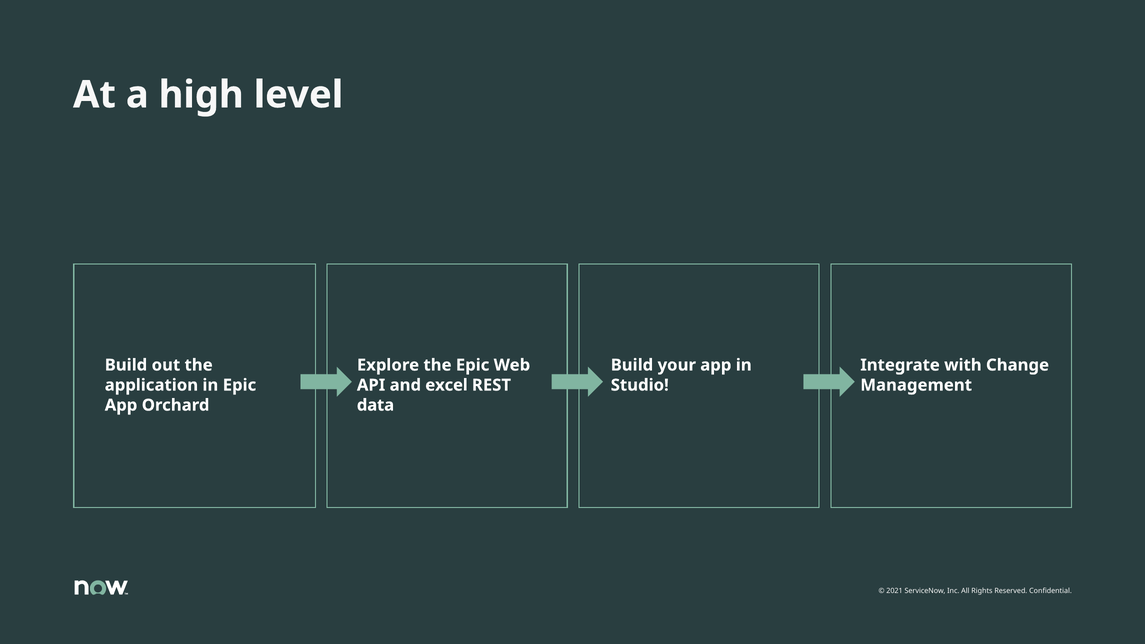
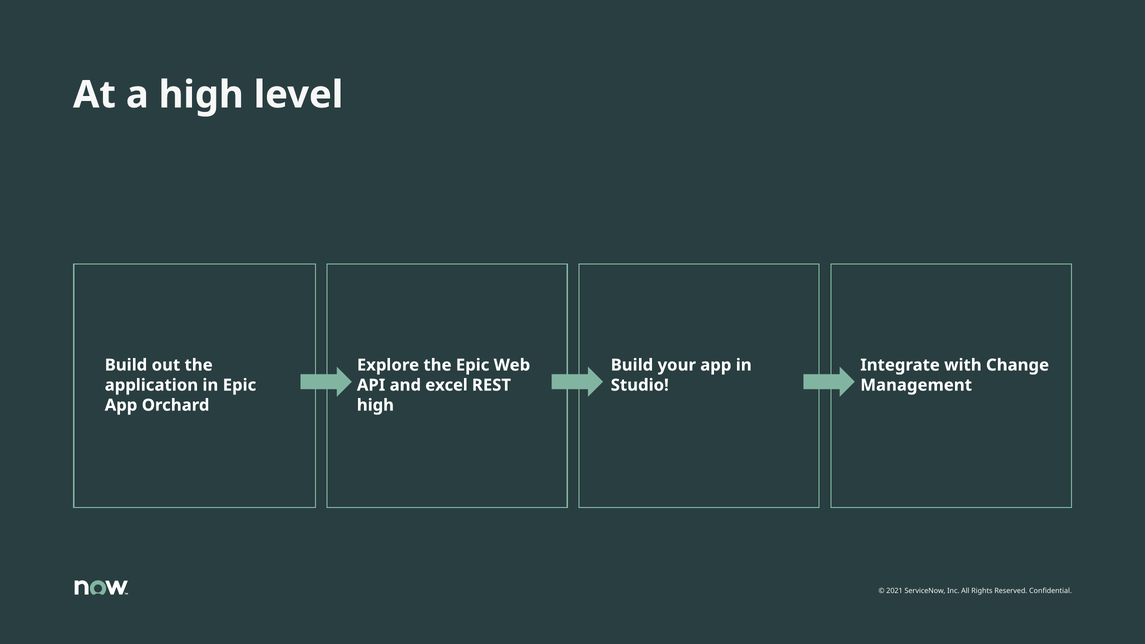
data at (375, 405): data -> high
